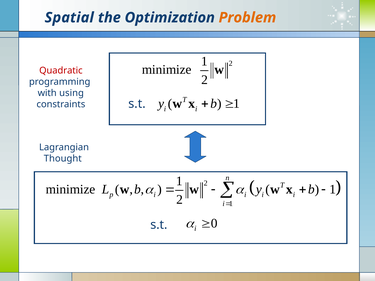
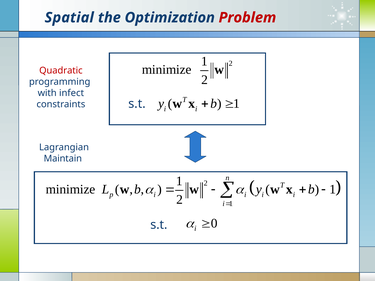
Problem colour: orange -> red
using: using -> infect
Thought: Thought -> Maintain
